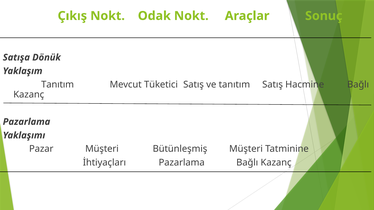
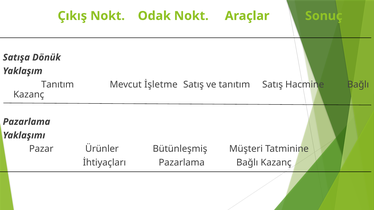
Tüketici: Tüketici -> İşletme
Pazar Müşteri: Müşteri -> Ürünler
